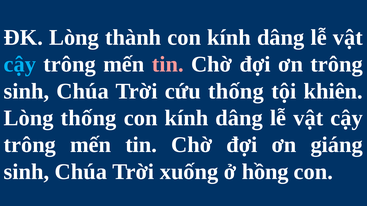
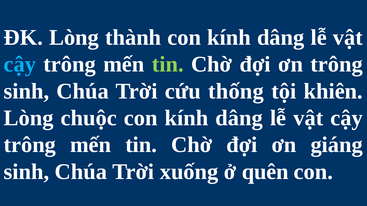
tin at (168, 64) colour: pink -> light green
Lòng thống: thống -> chuộc
hồng: hồng -> quên
